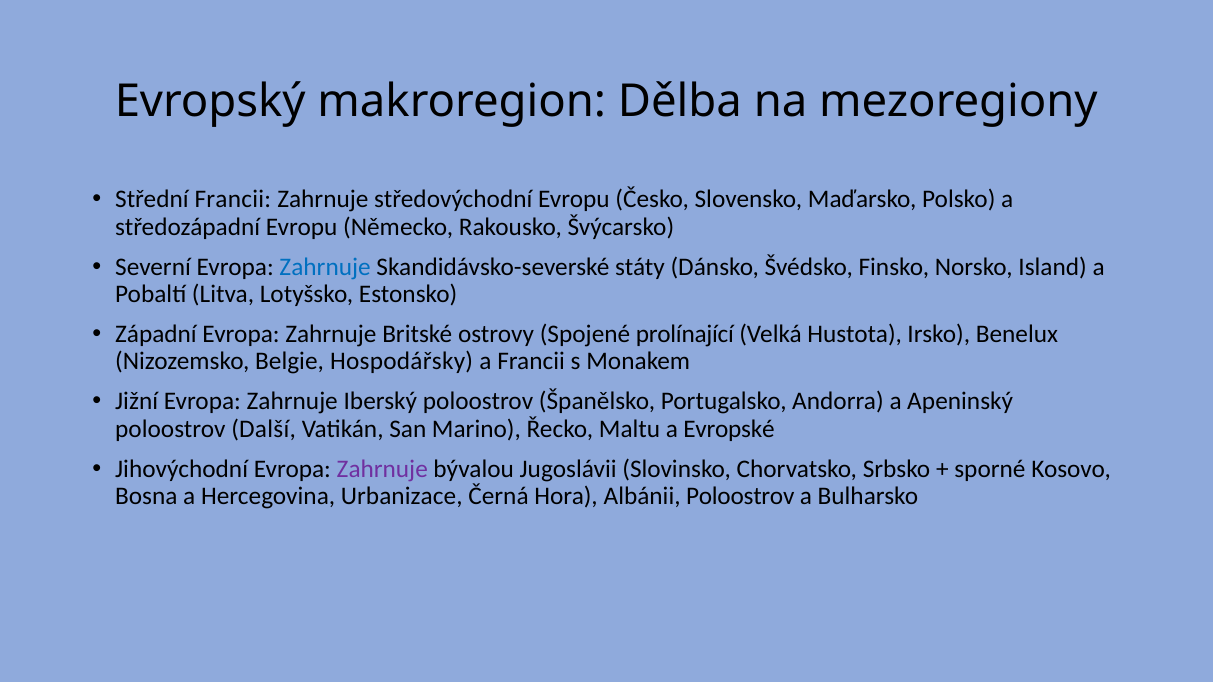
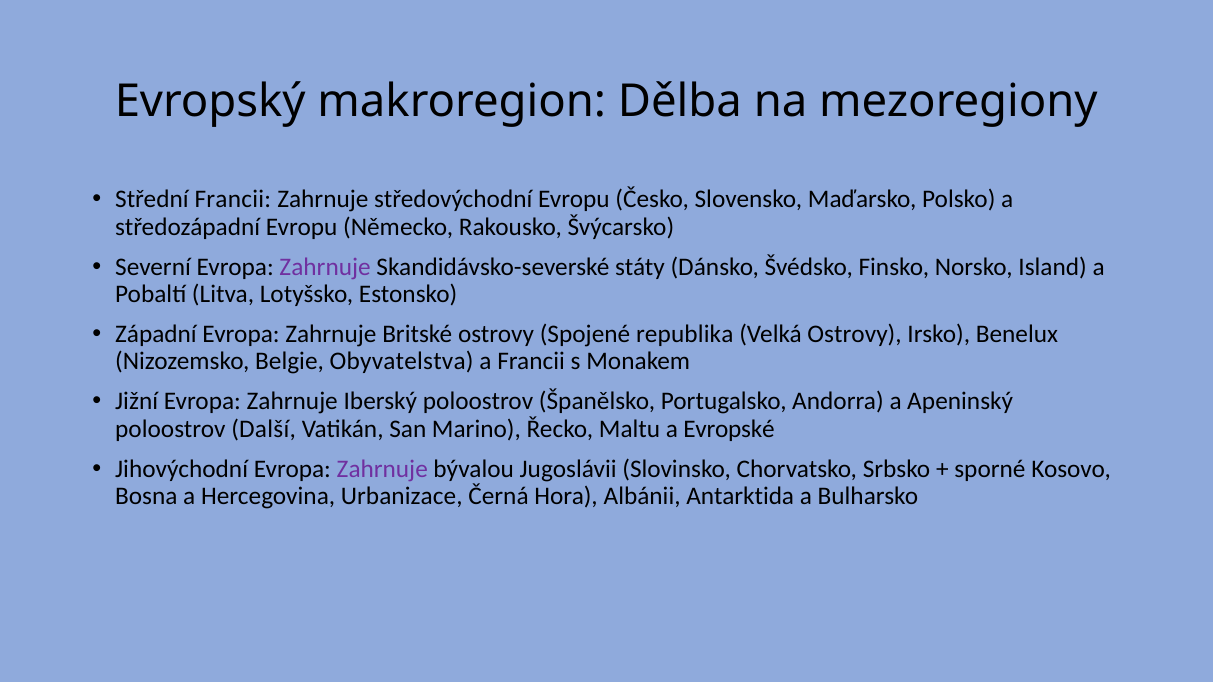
Zahrnuje at (325, 267) colour: blue -> purple
prolínající: prolínající -> republika
Velká Hustota: Hustota -> Ostrovy
Hospodářsky: Hospodářsky -> Obyvatelstva
Albánii Poloostrov: Poloostrov -> Antarktida
